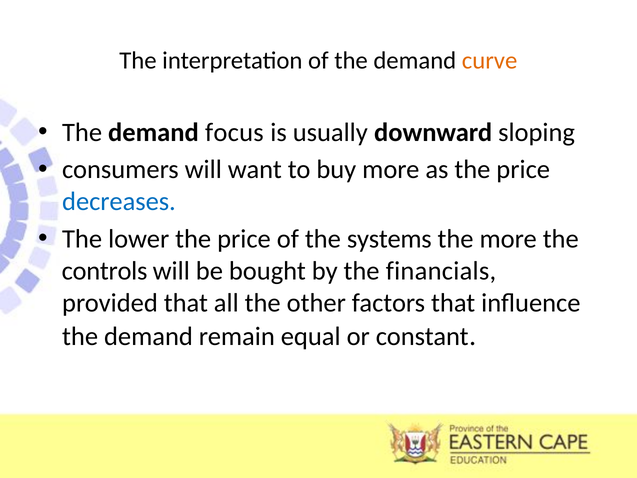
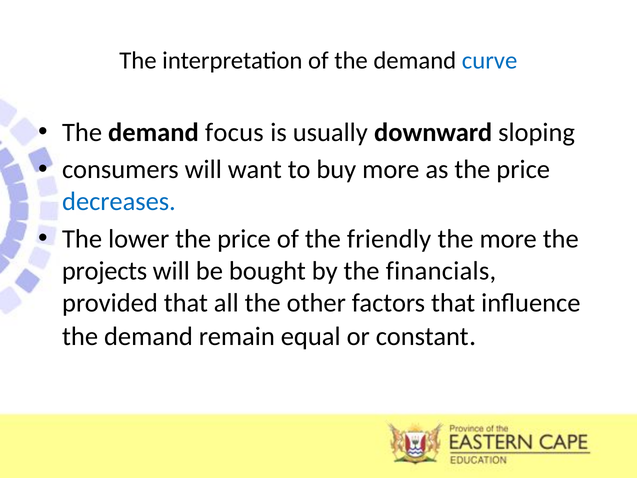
curve colour: orange -> blue
systems: systems -> friendly
controls: controls -> projects
